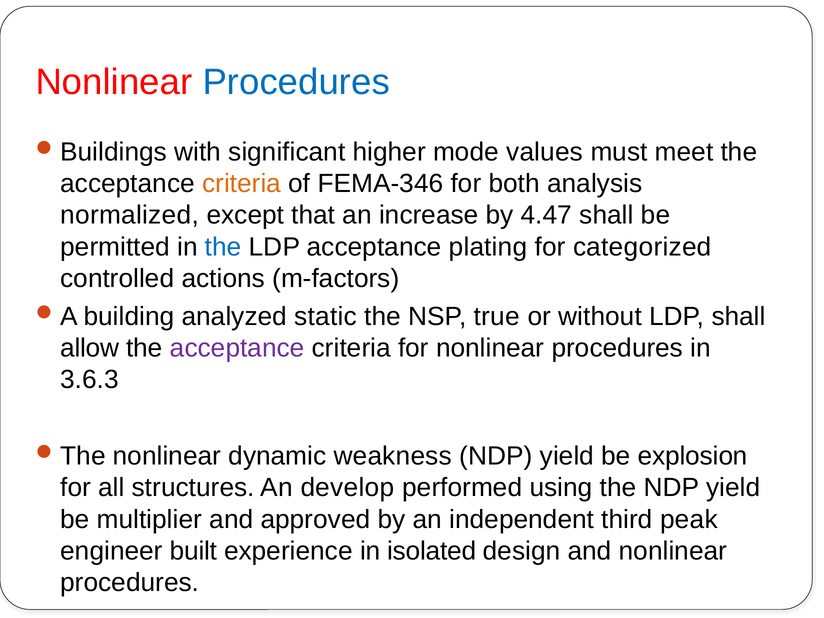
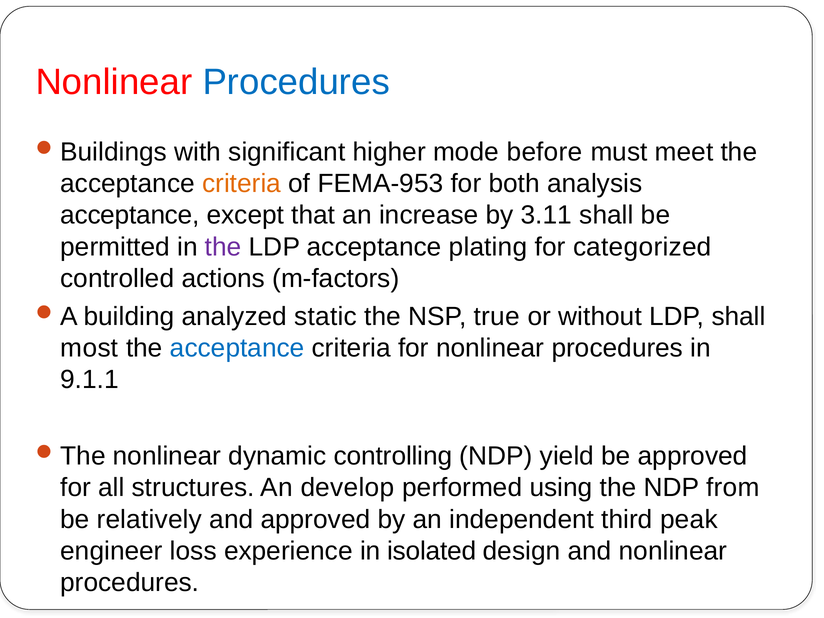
values: values -> before
FEMA-346: FEMA-346 -> FEMA-953
normalized at (130, 215): normalized -> acceptance
4.47: 4.47 -> 3.11
the at (223, 247) colour: blue -> purple
allow: allow -> most
acceptance at (237, 348) colour: purple -> blue
3.6.3: 3.6.3 -> 9.1.1
weakness: weakness -> controlling
be explosion: explosion -> approved
the NDP yield: yield -> from
multiplier: multiplier -> relatively
built: built -> loss
